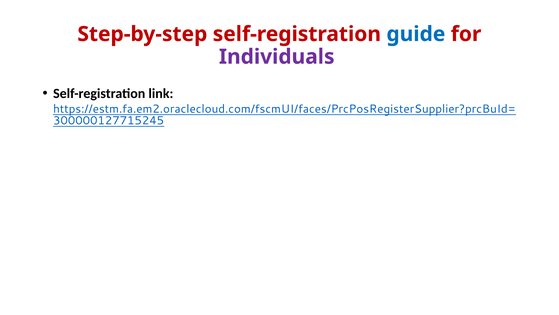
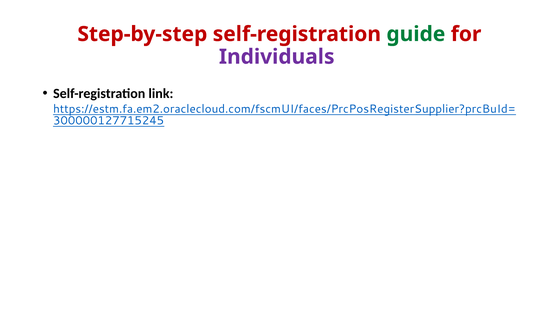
guide colour: blue -> green
